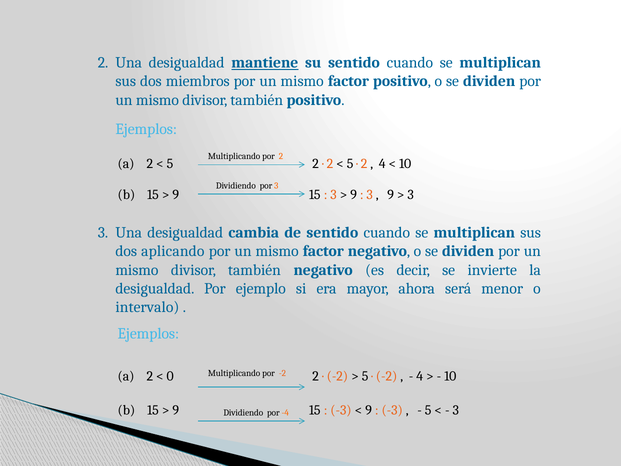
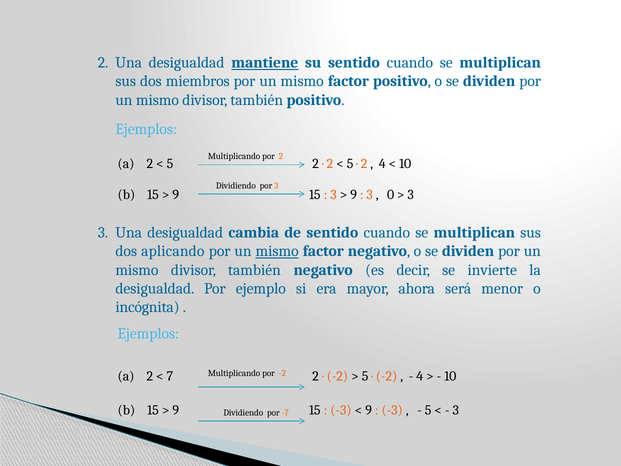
9 at (391, 194): 9 -> 0
mismo at (277, 251) underline: none -> present
intervalo: intervalo -> incógnita
0: 0 -> 7
-4: -4 -> -7
